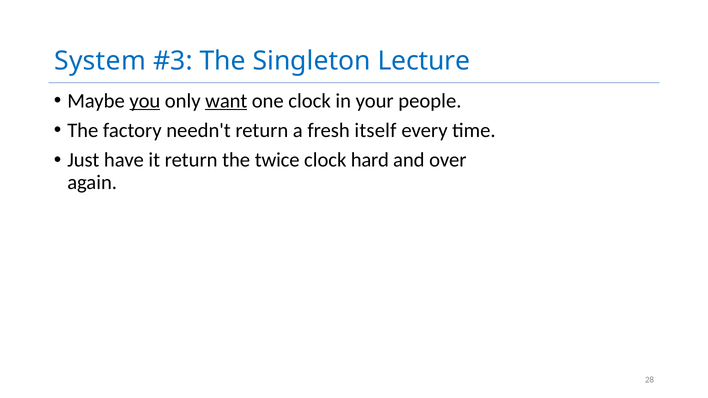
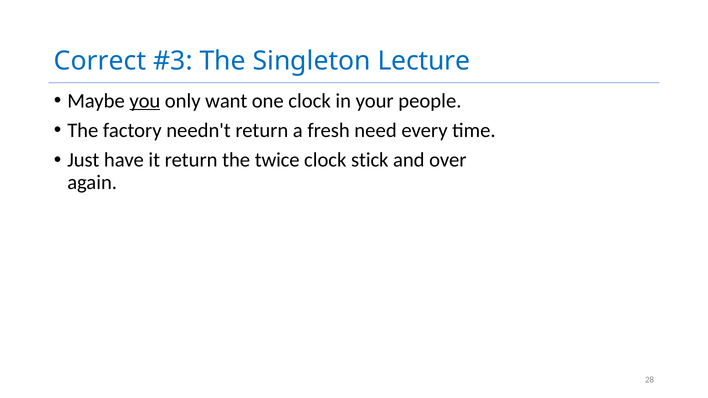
System: System -> Correct
want underline: present -> none
itself: itself -> need
hard: hard -> stick
